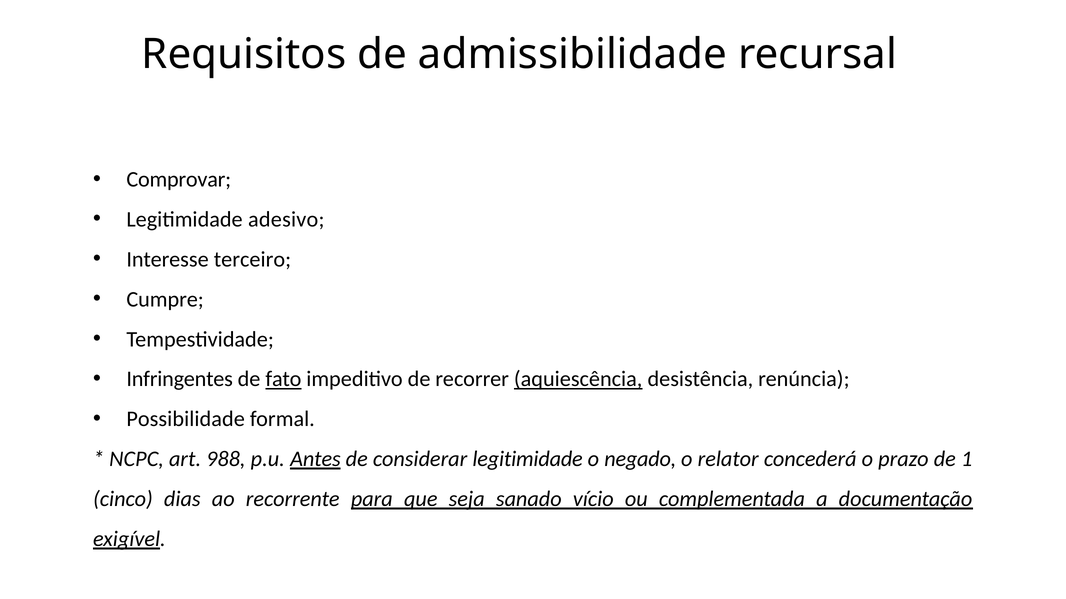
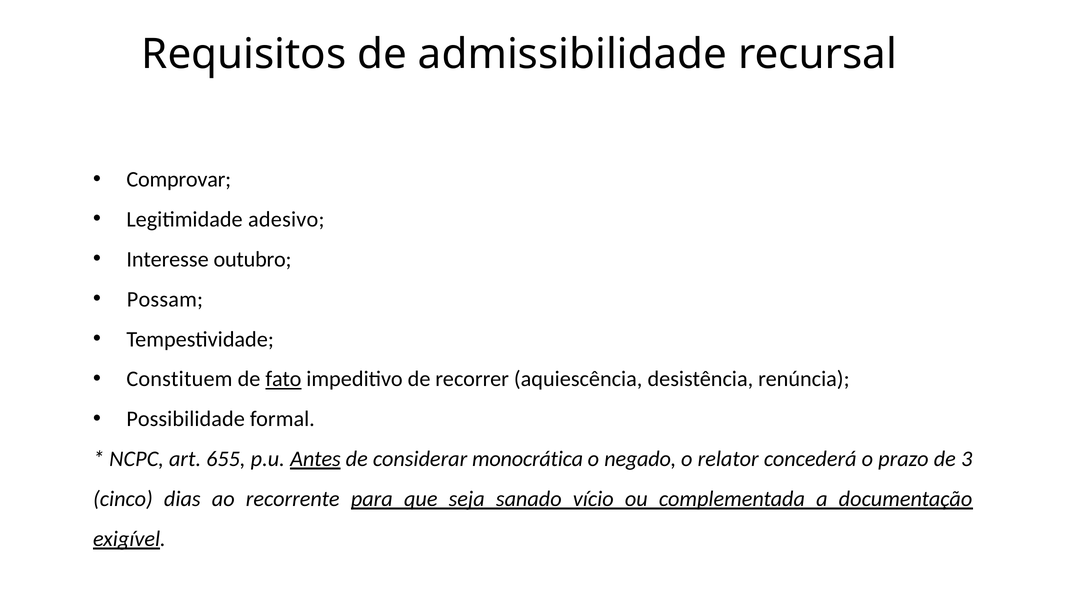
terceiro: terceiro -> outubro
Cumpre: Cumpre -> Possam
Infringentes: Infringentes -> Constituem
aquiescência underline: present -> none
988: 988 -> 655
considerar legitimidade: legitimidade -> monocrática
1: 1 -> 3
